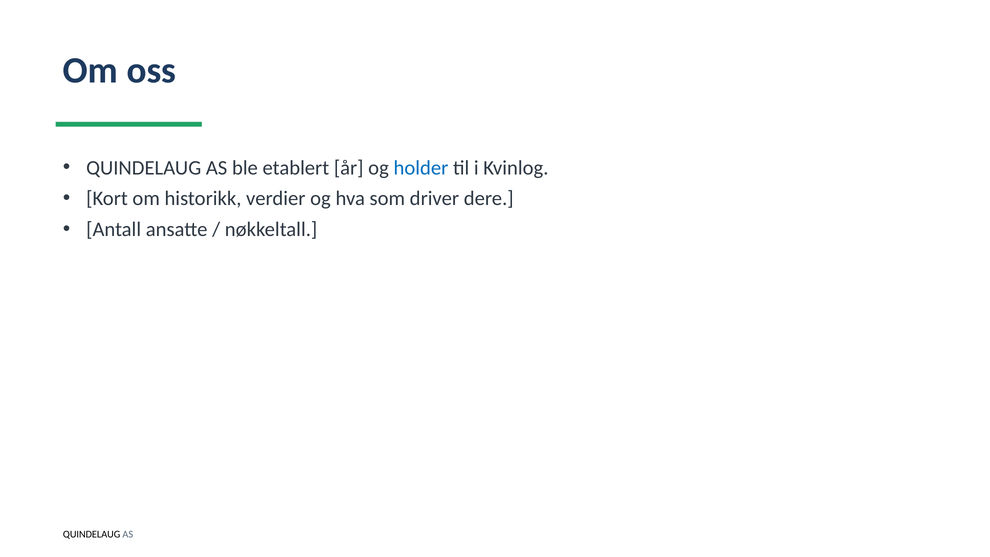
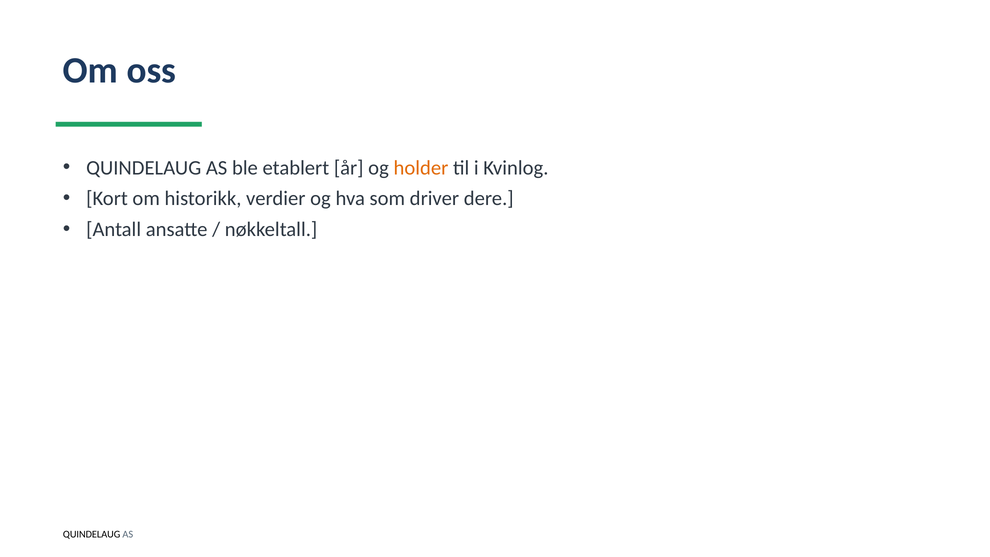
holder colour: blue -> orange
